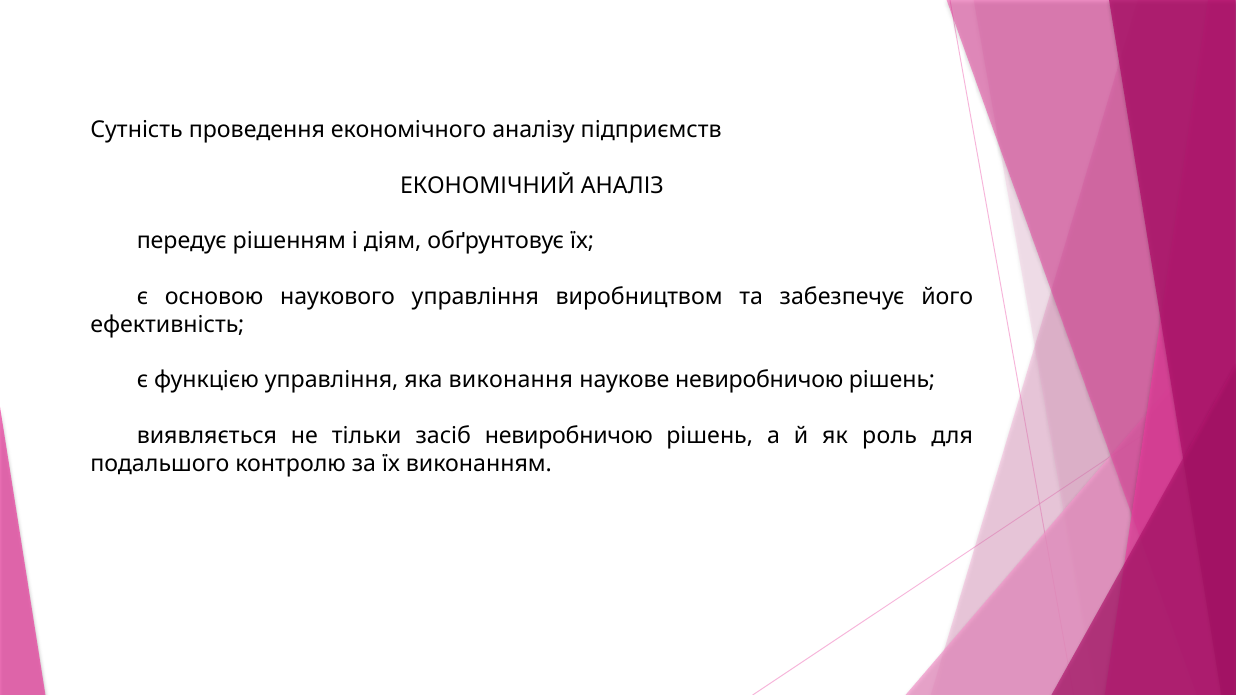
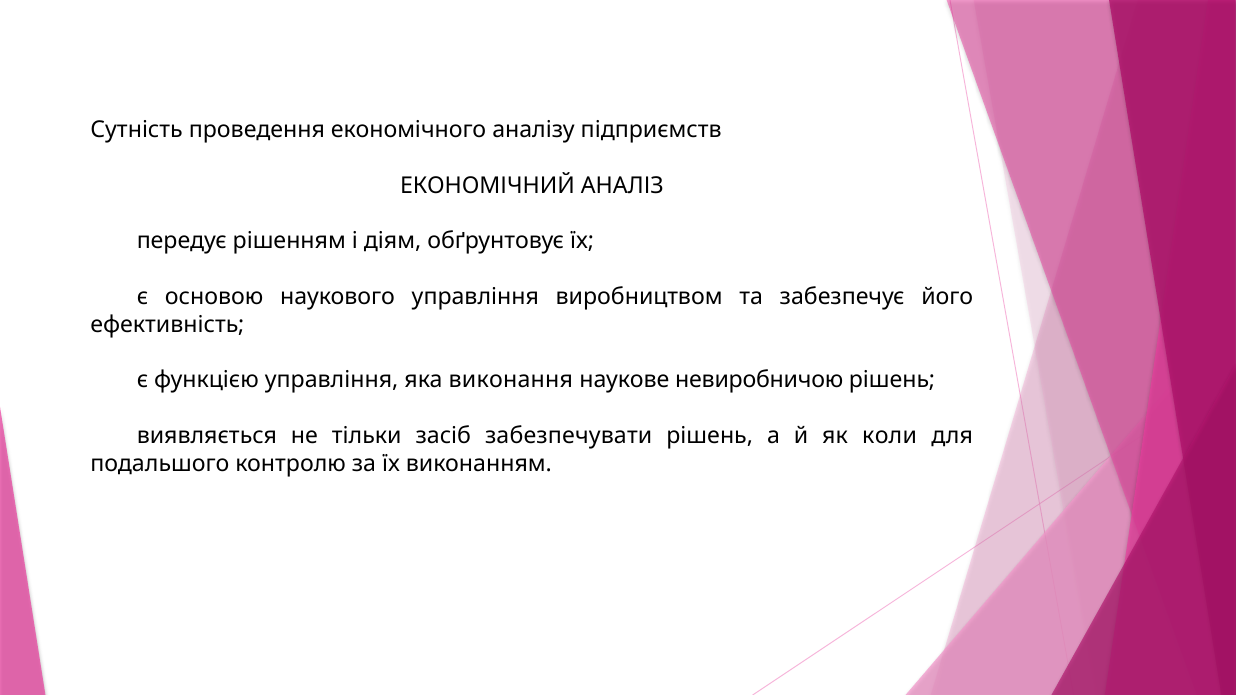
засіб невиробничою: невиробничою -> забезпечувати
роль: роль -> коли
